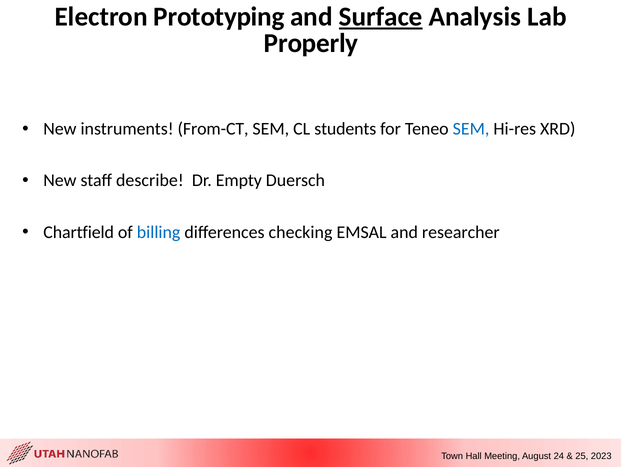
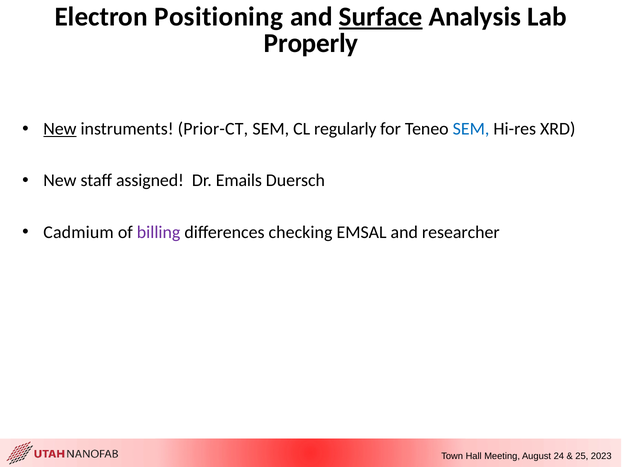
Prototyping: Prototyping -> Positioning
New at (60, 129) underline: none -> present
From-CT: From-CT -> Prior-CT
students: students -> regularly
describe: describe -> assigned
Empty: Empty -> Emails
Chartfield: Chartfield -> Cadmium
billing colour: blue -> purple
